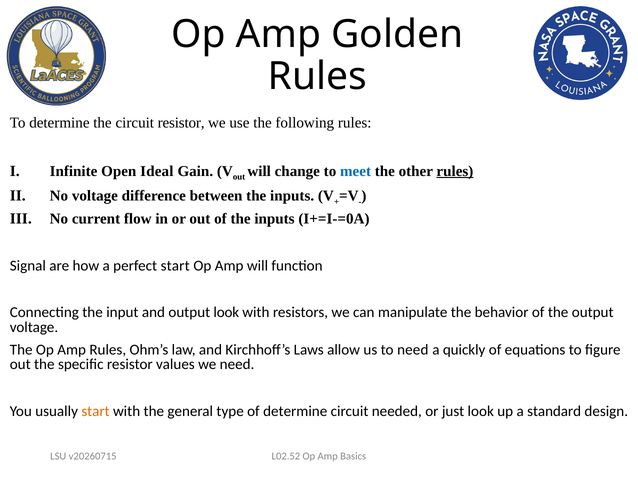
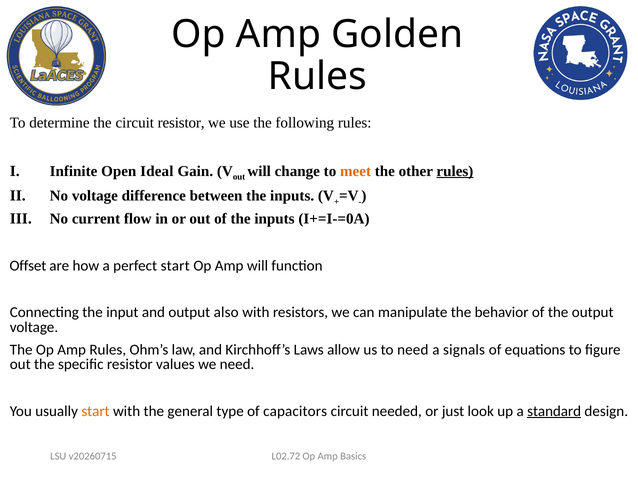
meet colour: blue -> orange
Signal: Signal -> Offset
output look: look -> also
quickly: quickly -> signals
of determine: determine -> capacitors
standard underline: none -> present
L02.52: L02.52 -> L02.72
